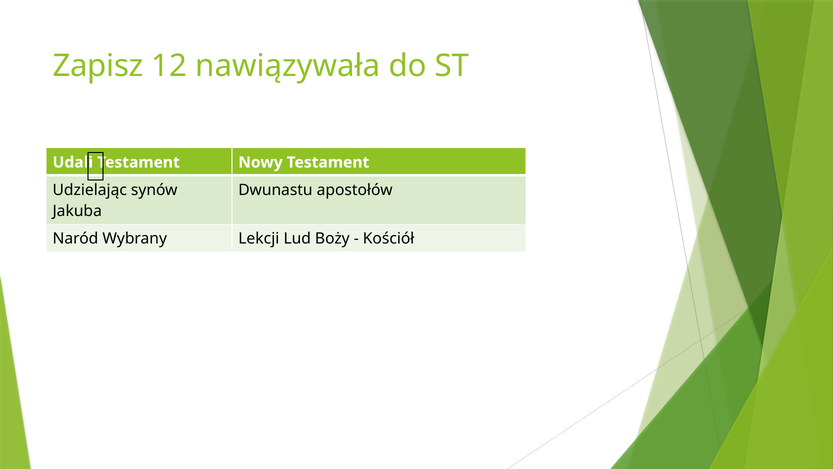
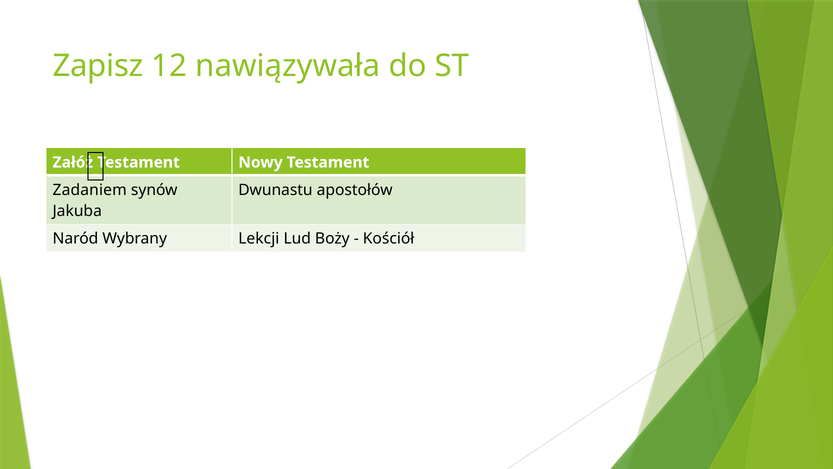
Udali: Udali -> Załóż
Udzielając: Udzielając -> Zadaniem
